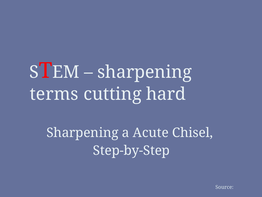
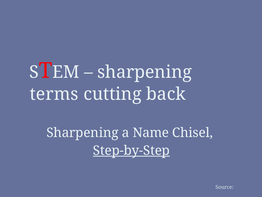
hard: hard -> back
Acute: Acute -> Name
Step-by-Step underline: none -> present
